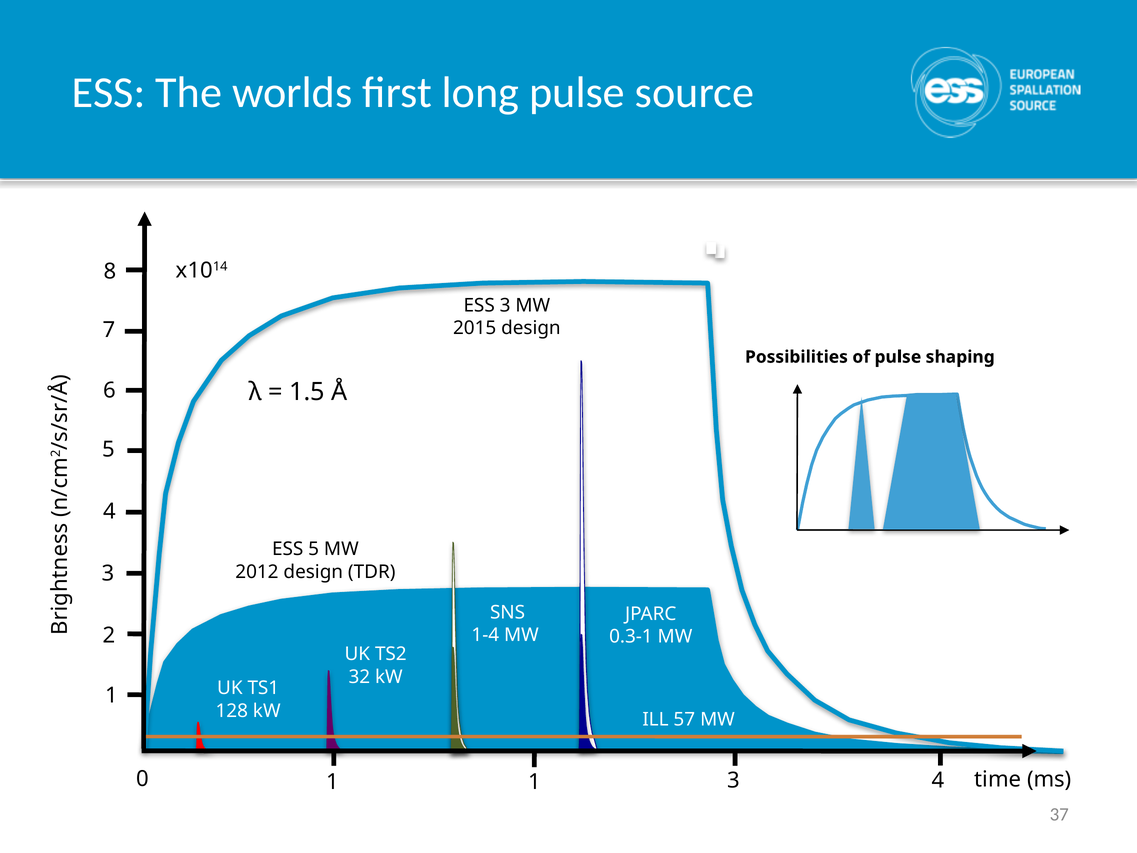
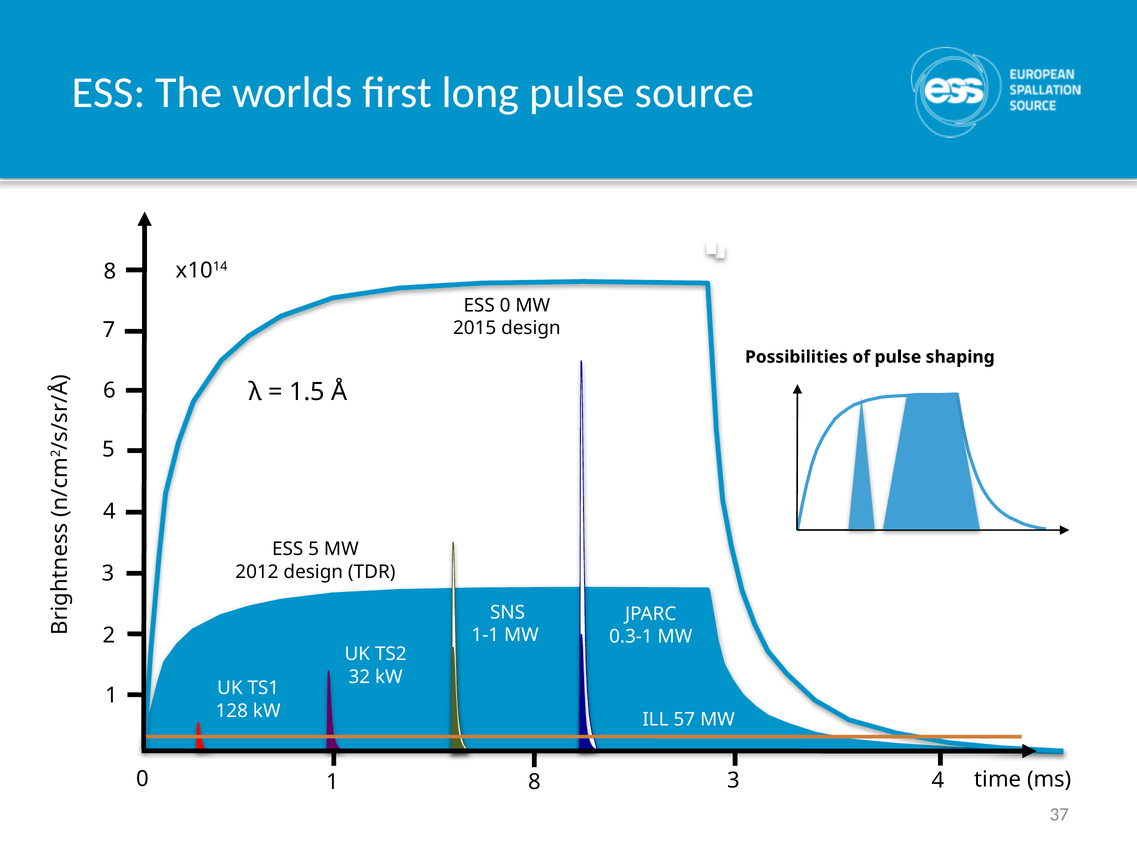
ESS 3: 3 -> 0
1-4: 1-4 -> 1-1
1 1: 1 -> 8
